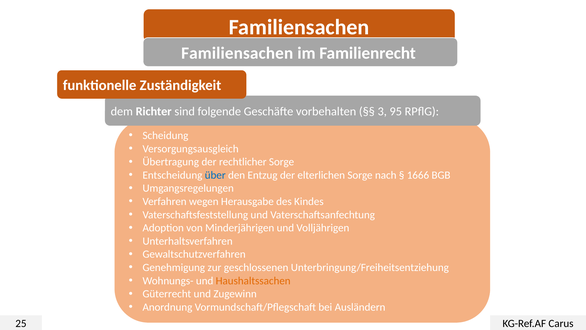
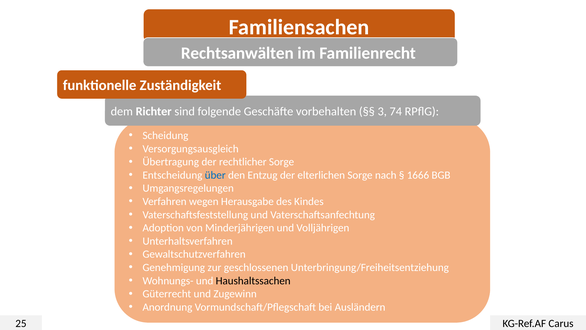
Familiensachen at (237, 53): Familiensachen -> Rechtsanwälten
95: 95 -> 74
Haushaltssachen colour: orange -> black
